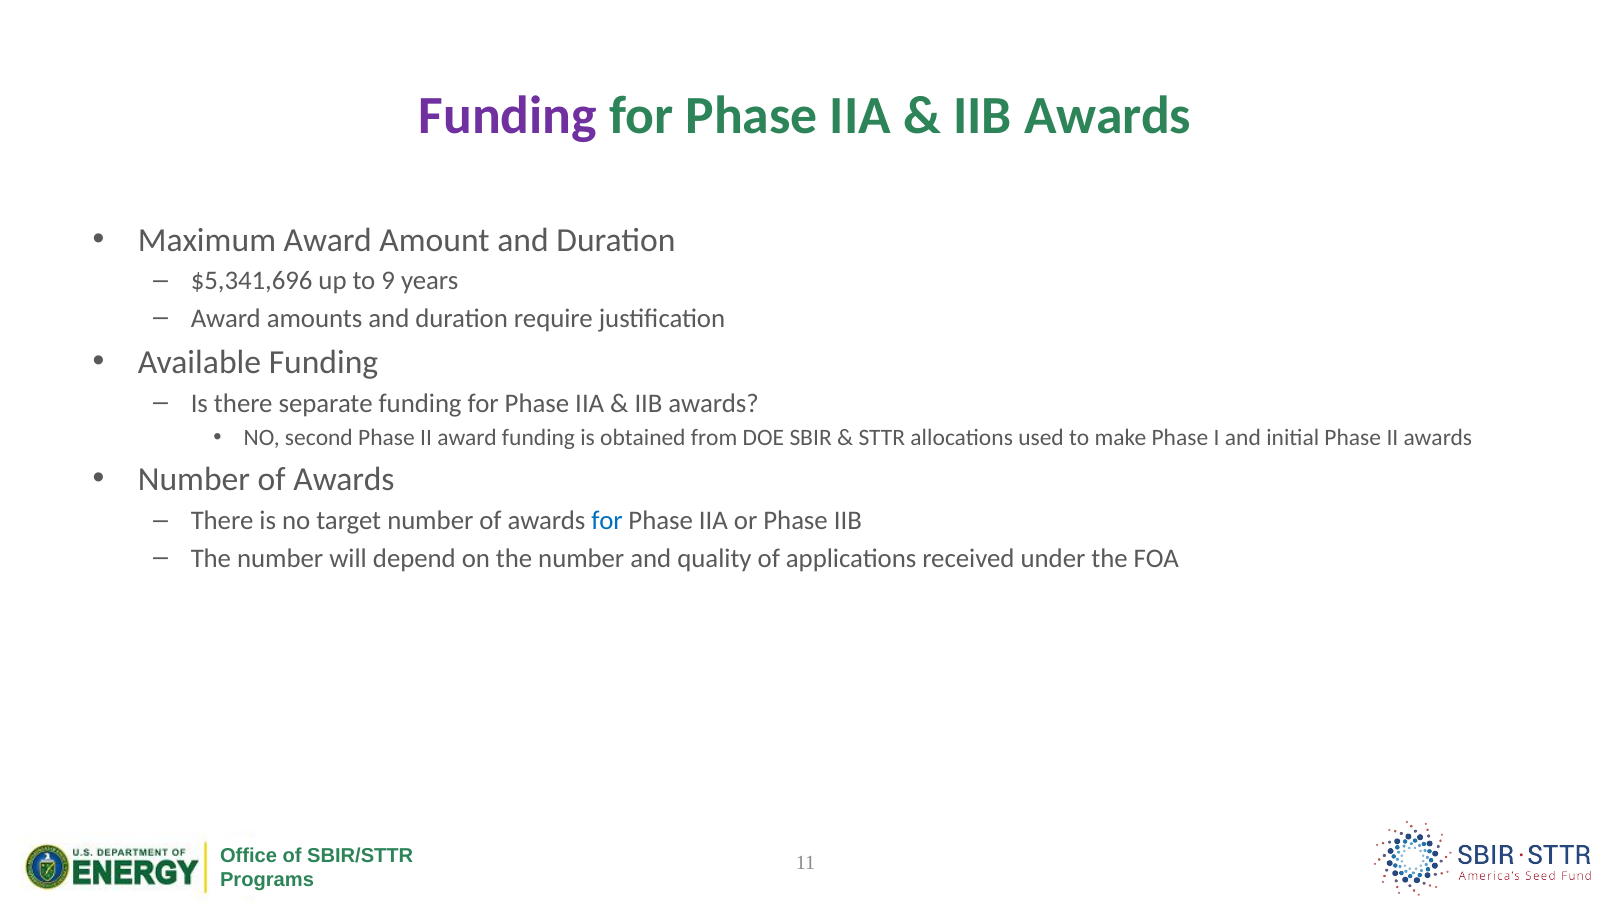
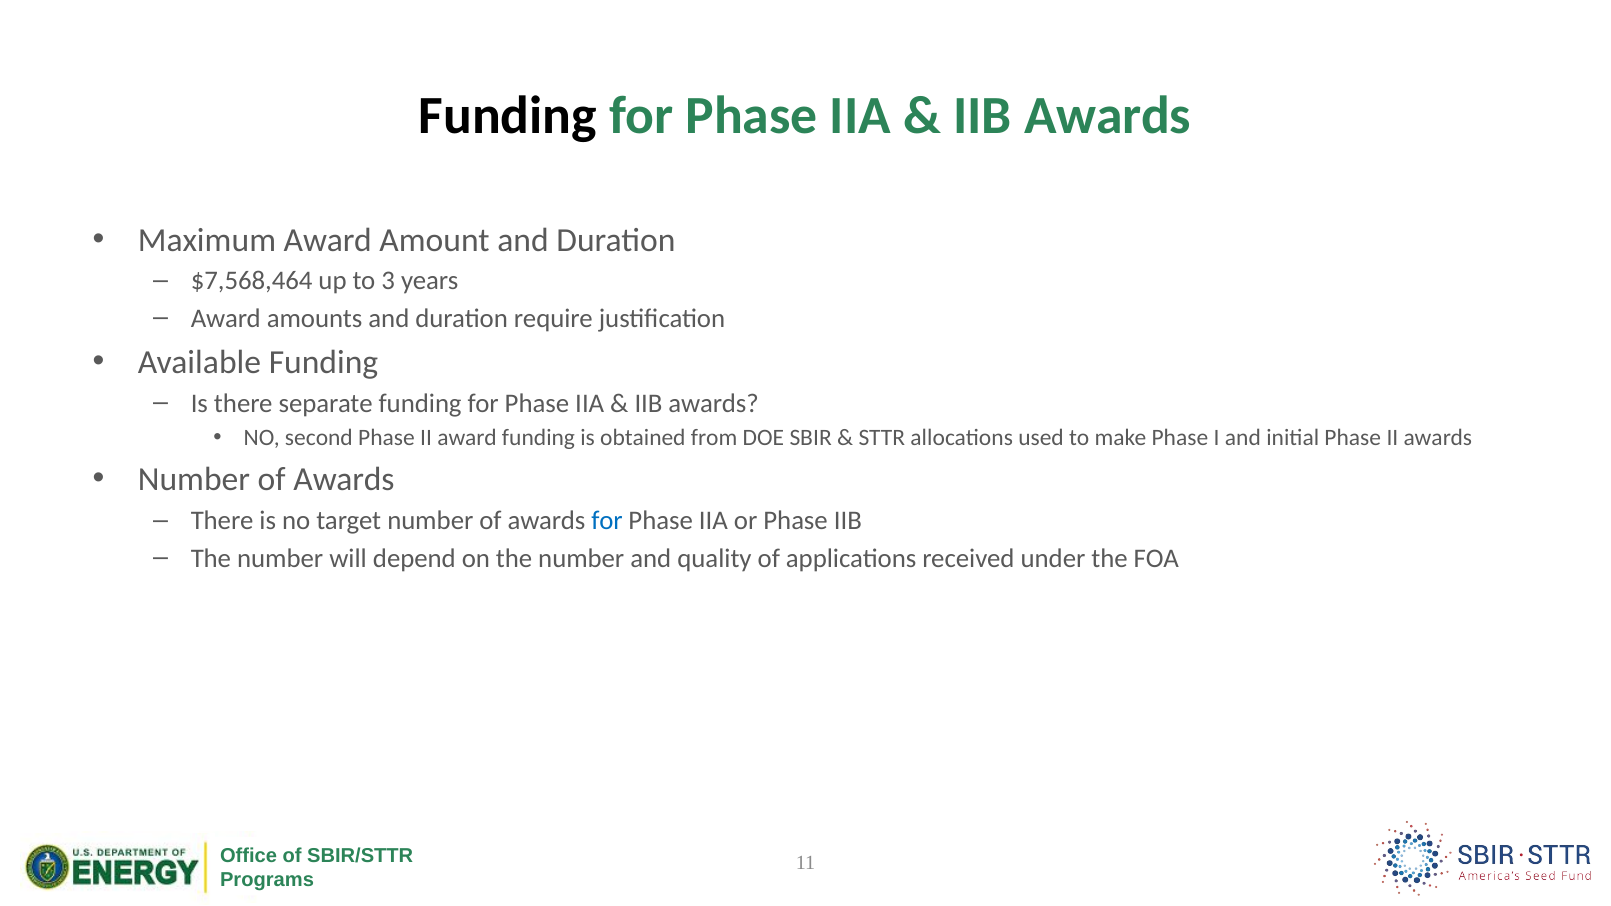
Funding at (508, 116) colour: purple -> black
$5,341,696: $5,341,696 -> $7,568,464
9: 9 -> 3
